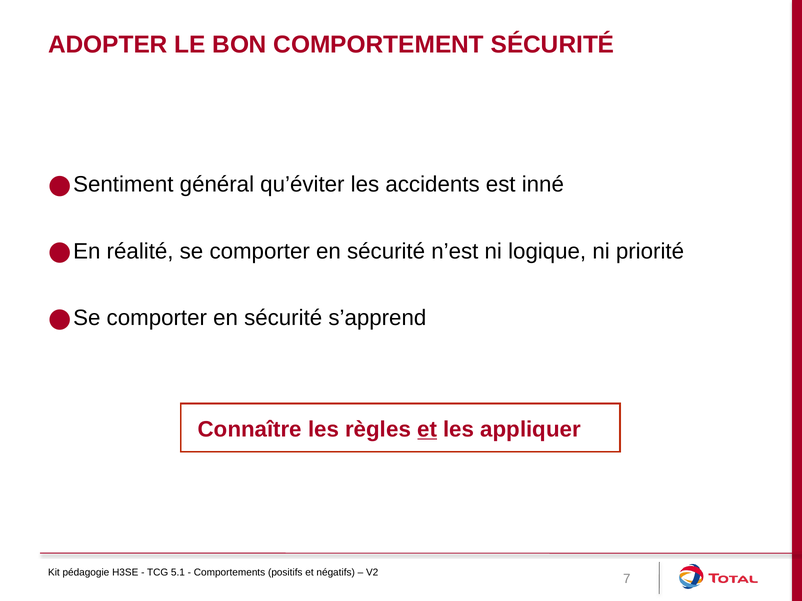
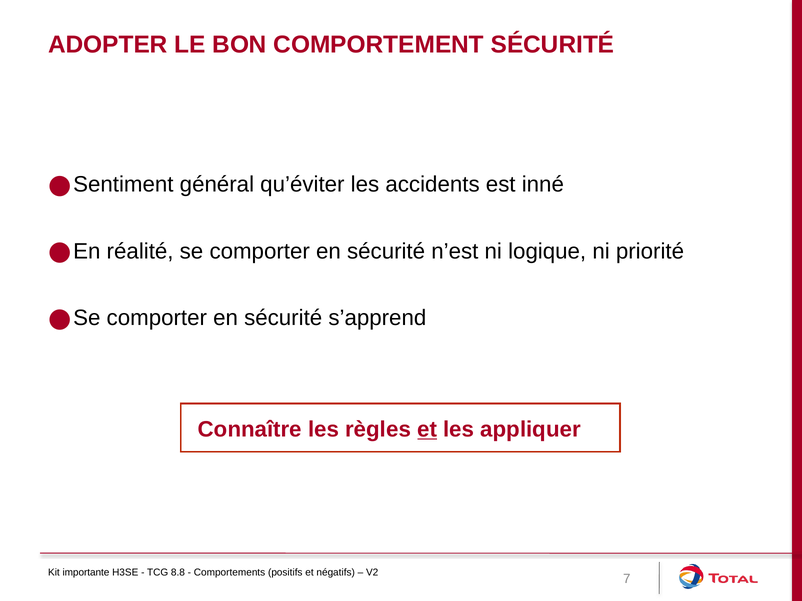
pédagogie: pédagogie -> importante
5.1: 5.1 -> 8.8
